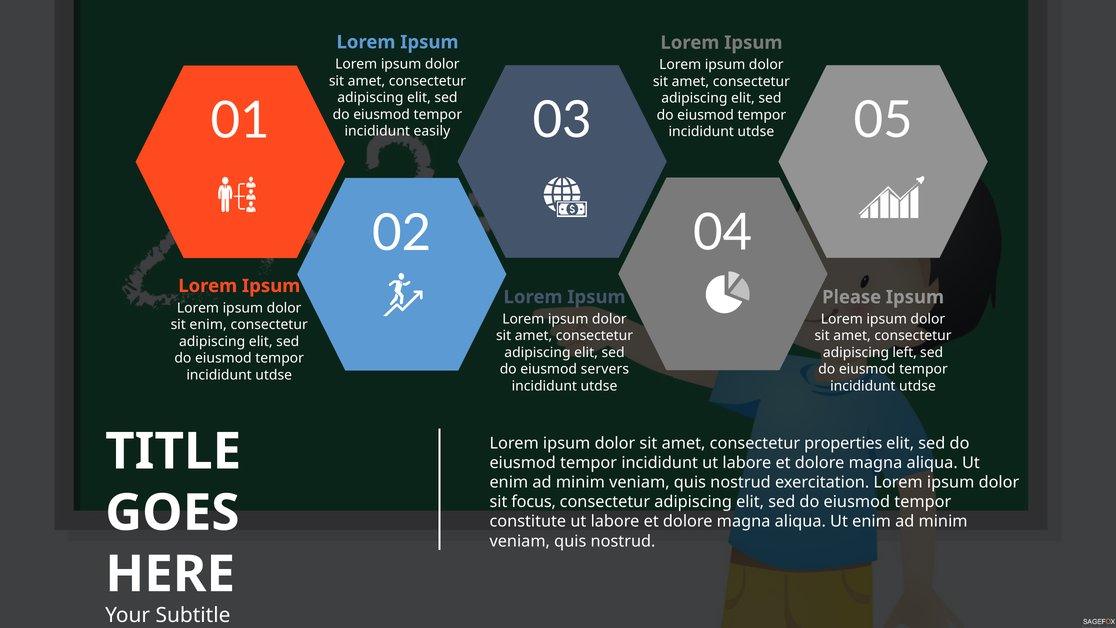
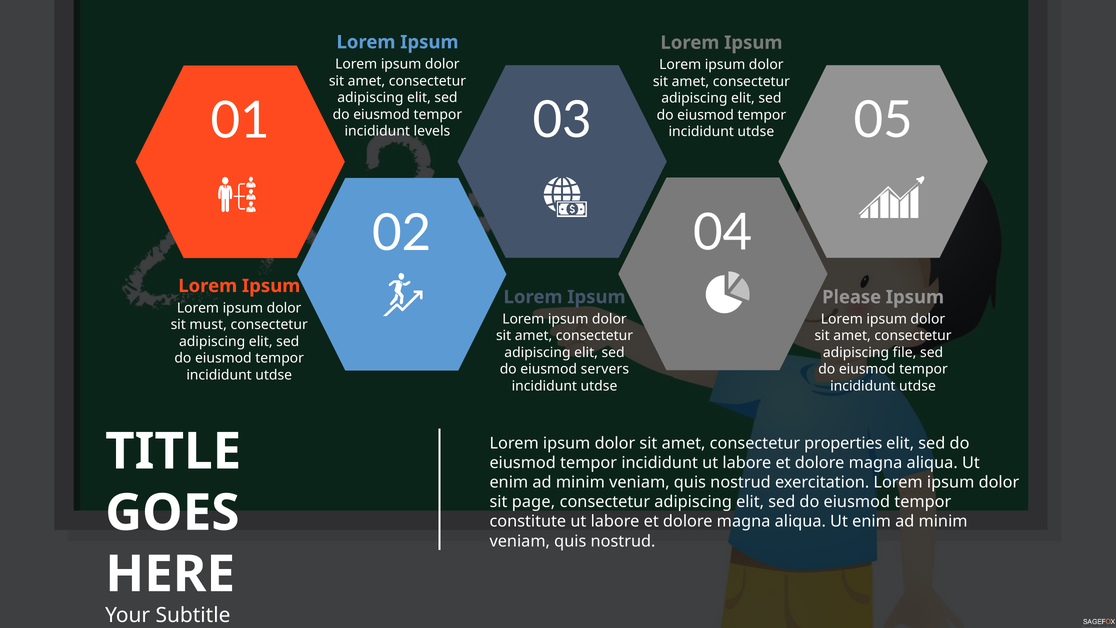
easily: easily -> levels
sit enim: enim -> must
left: left -> file
focus: focus -> page
